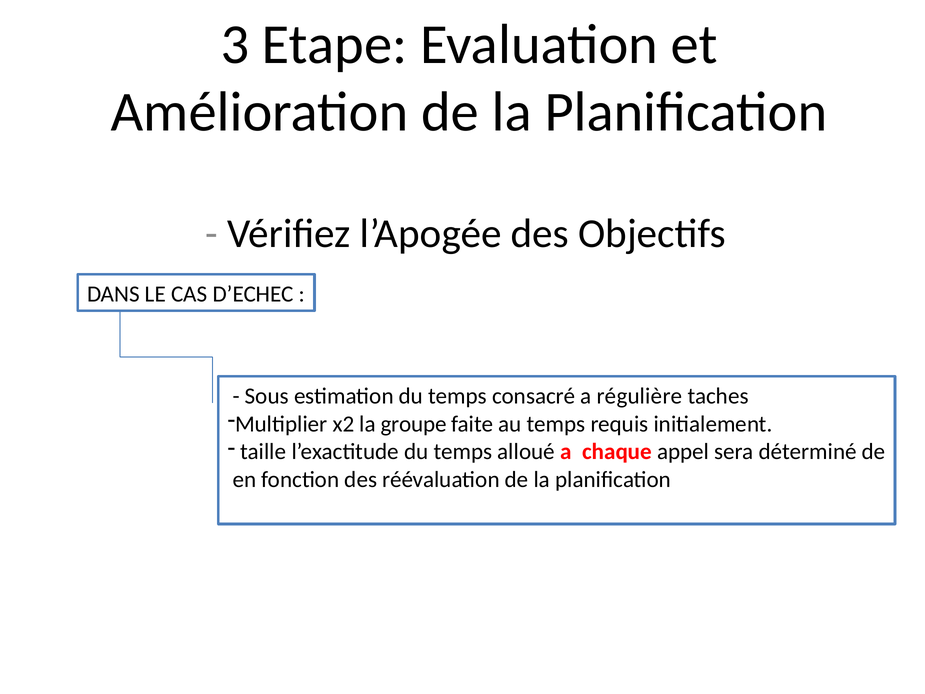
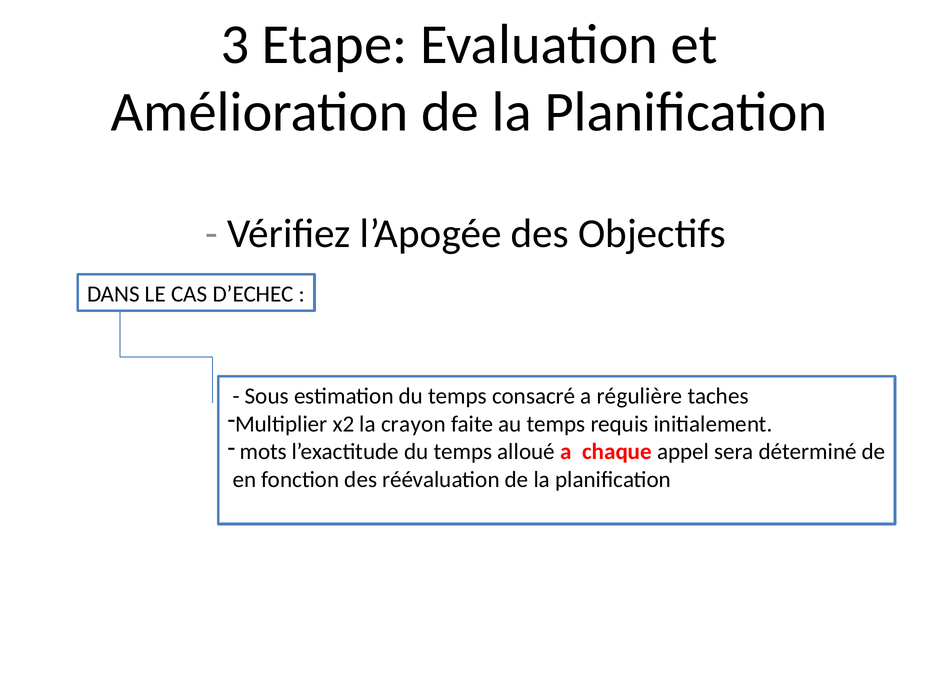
groupe: groupe -> crayon
taille: taille -> mots
